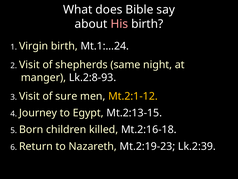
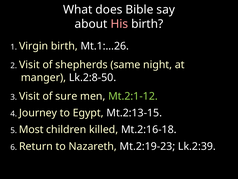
Mt.1:…24: Mt.1:…24 -> Mt.1:…26
Lk.2:8-93: Lk.2:8-93 -> Lk.2:8-50
Mt.2:1-12 colour: yellow -> light green
Born: Born -> Most
